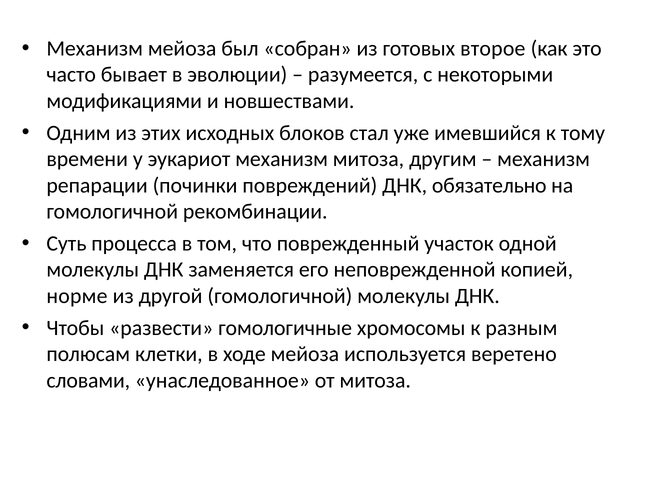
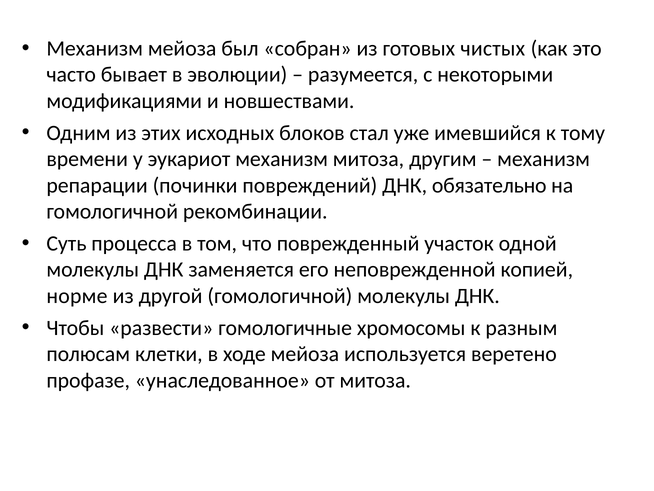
второе: второе -> чистых
словами: словами -> профазе
